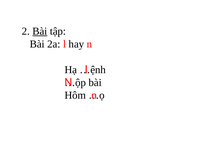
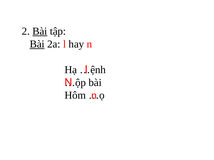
Bài at (37, 44) underline: none -> present
